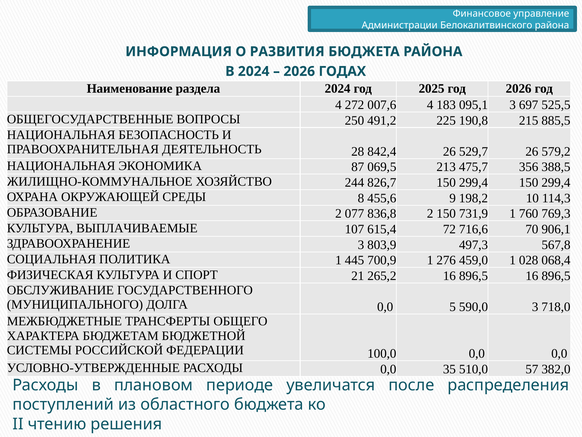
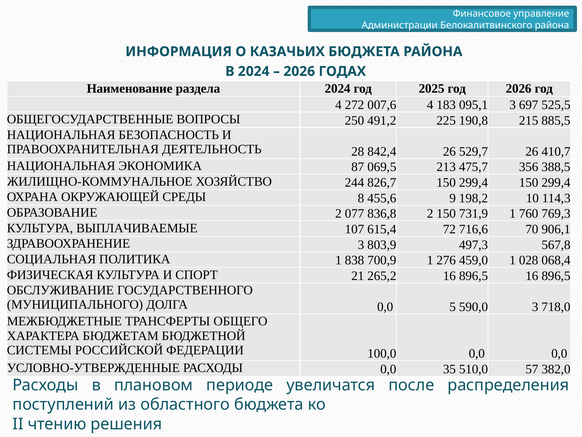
РАЗВИТИЯ: РАЗВИТИЯ -> КАЗАЧЬИХ
579,2: 579,2 -> 410,7
445: 445 -> 838
